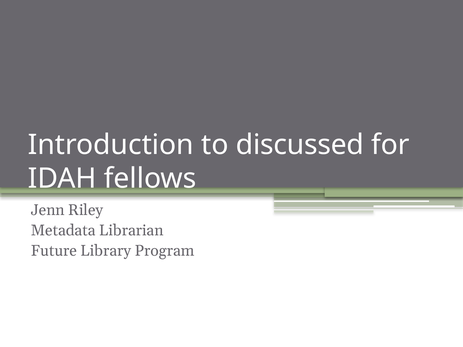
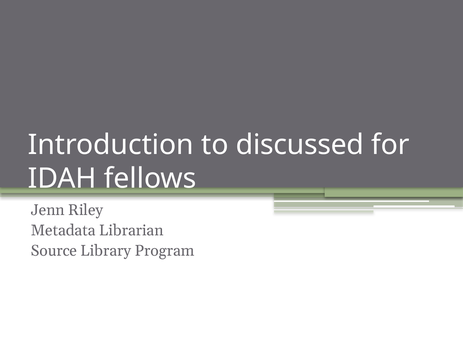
Future: Future -> Source
